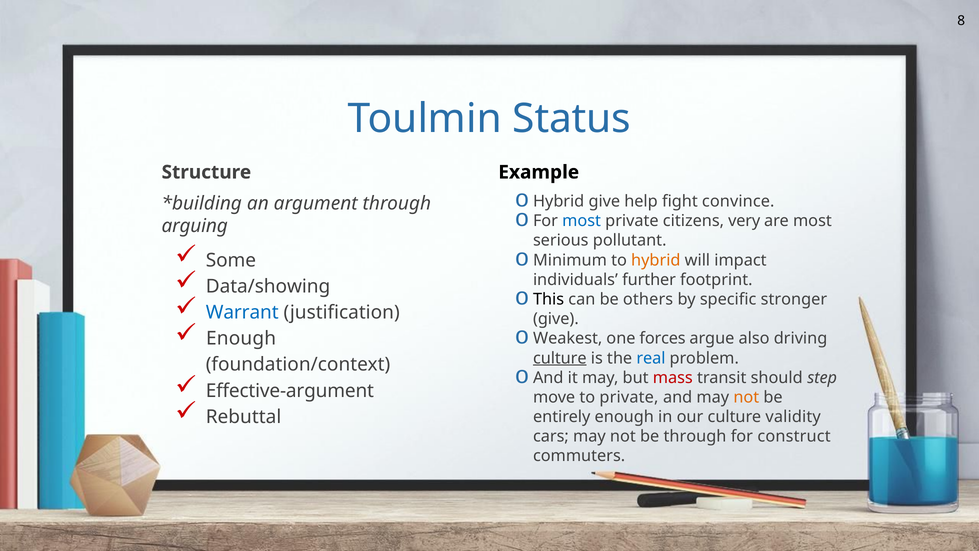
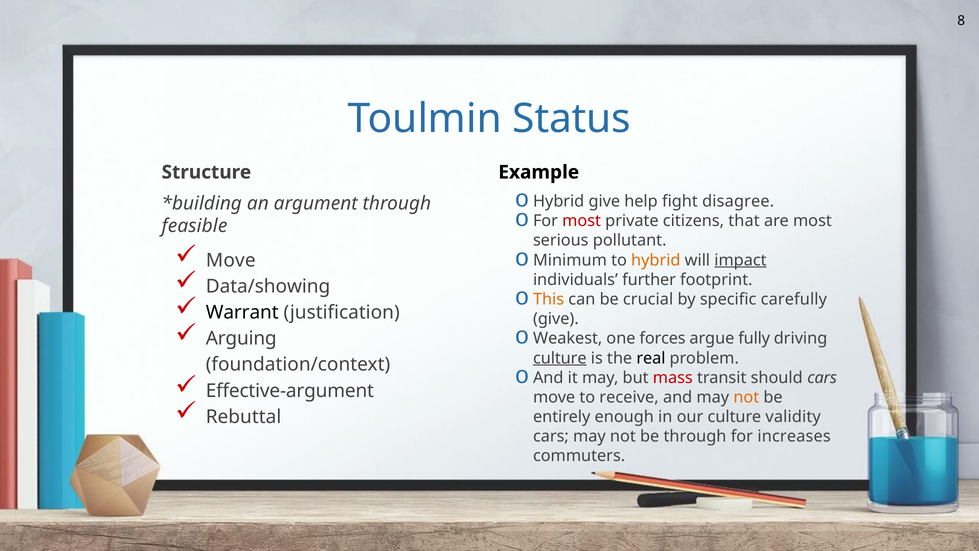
convince: convince -> disagree
most at (582, 221) colour: blue -> red
very: very -> that
arguing: arguing -> feasible
Some at (231, 260): Some -> Move
impact underline: none -> present
This colour: black -> orange
others: others -> crucial
stronger: stronger -> carefully
Warrant colour: blue -> black
Enough at (241, 338): Enough -> Arguing
also: also -> fully
real colour: blue -> black
should step: step -> cars
to private: private -> receive
construct: construct -> increases
